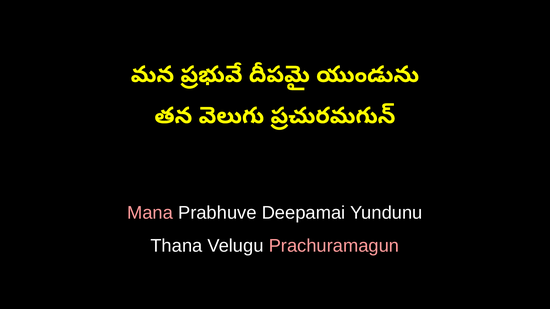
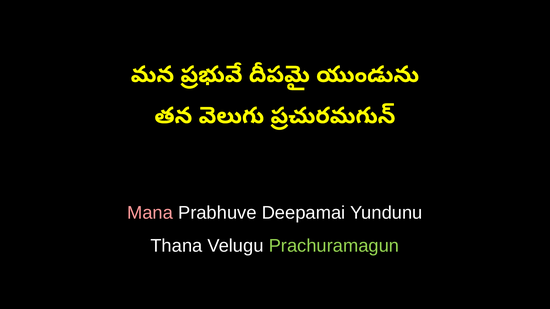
Prachuramagun colour: pink -> light green
